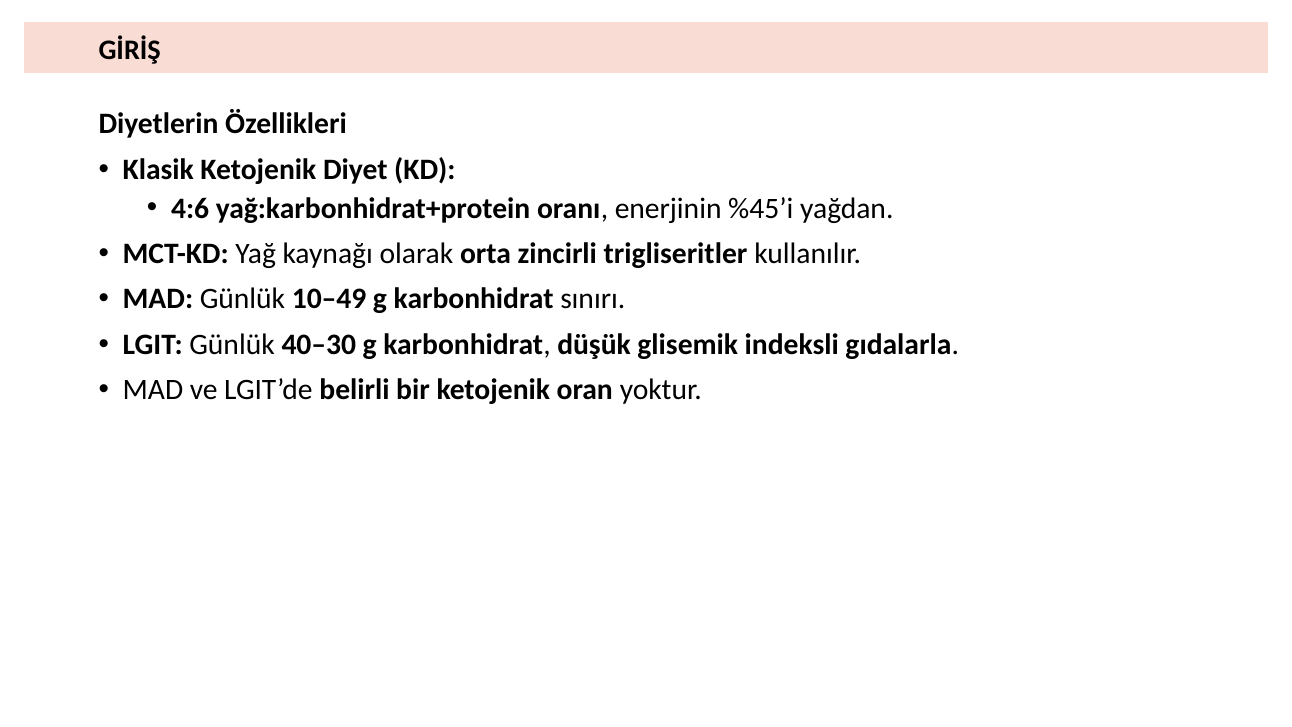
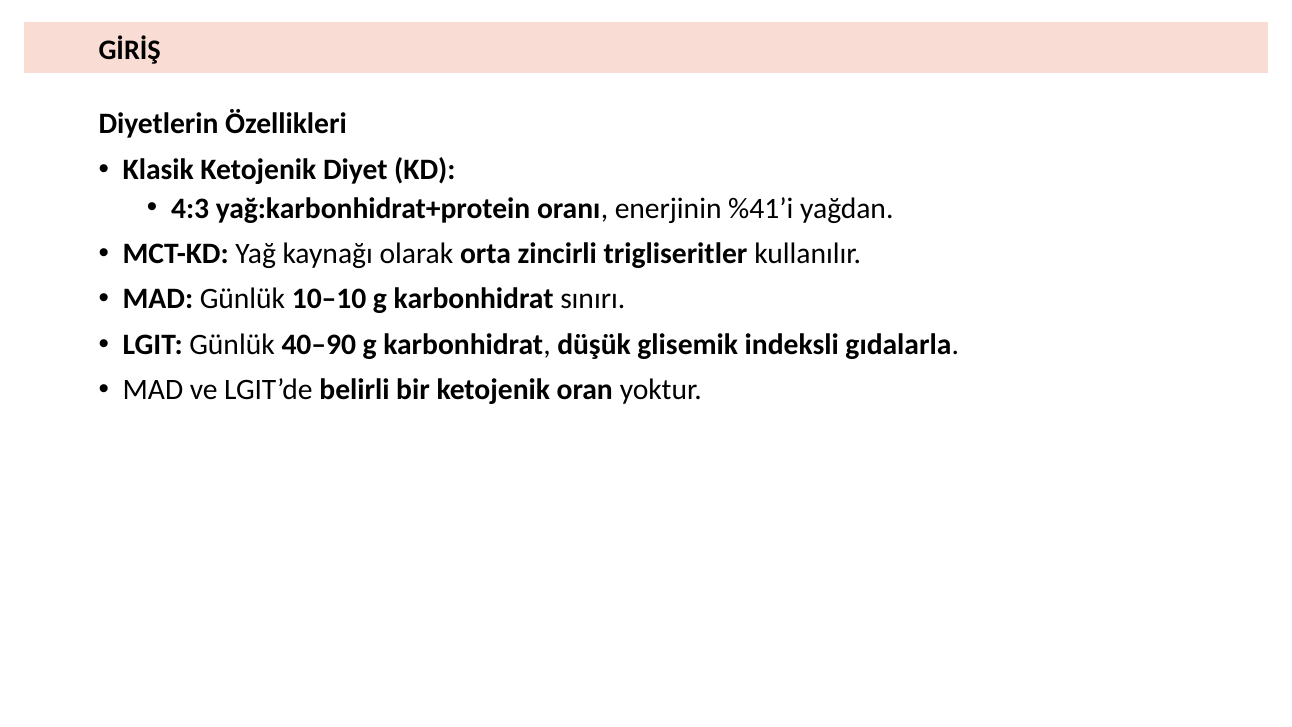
4:6: 4:6 -> 4:3
%45’i: %45’i -> %41’i
10–49: 10–49 -> 10–10
40–30: 40–30 -> 40–90
